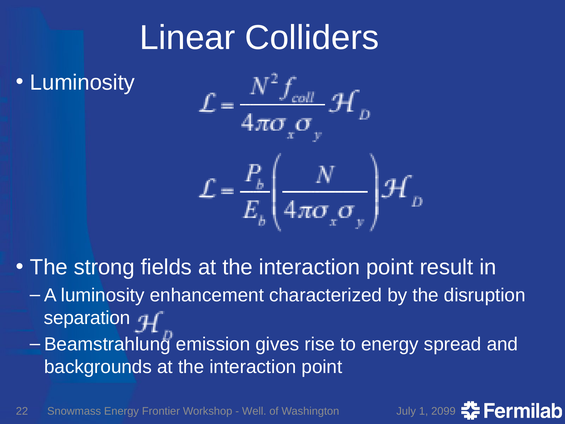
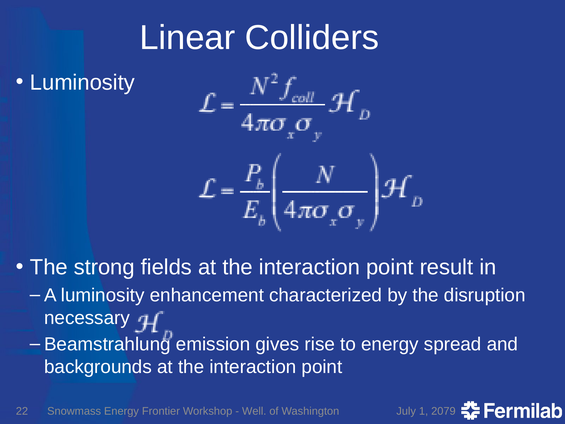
separation: separation -> necessary
2099: 2099 -> 2079
